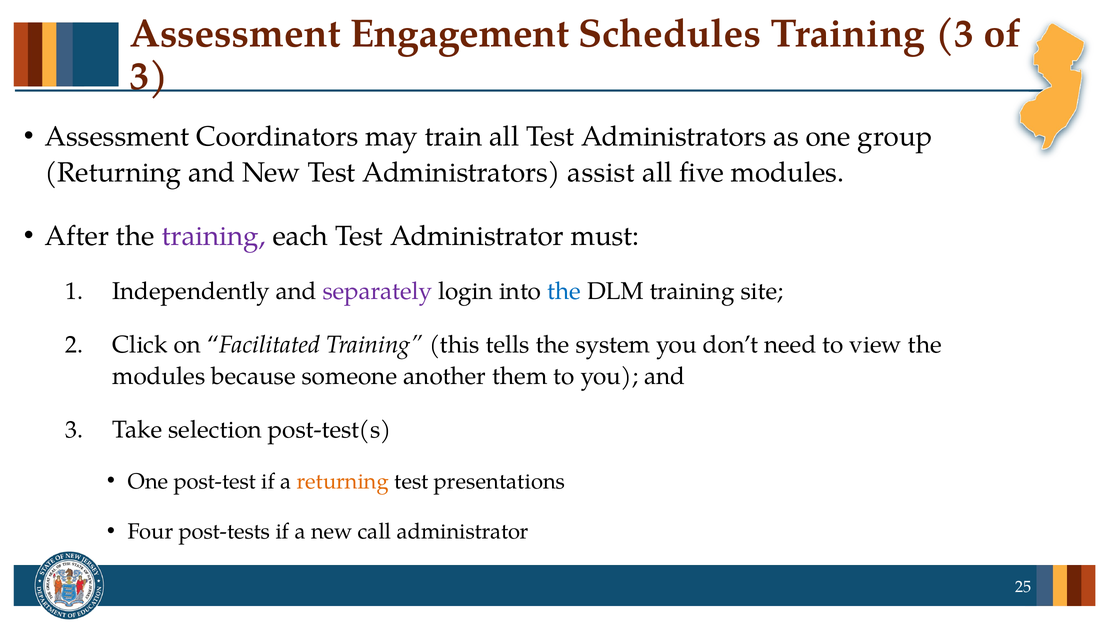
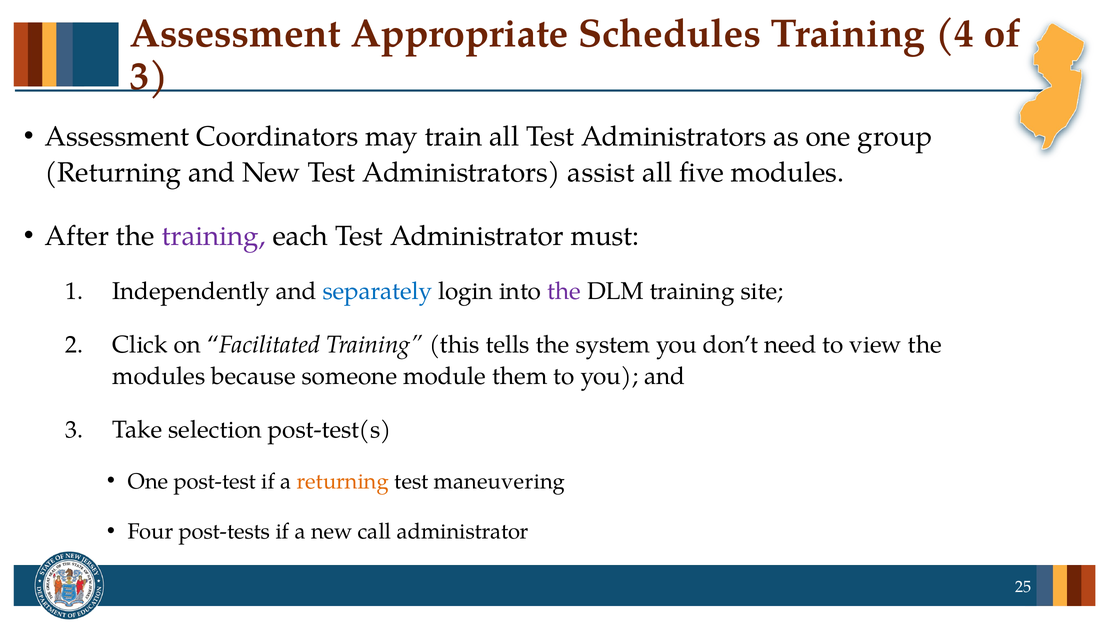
Engagement: Engagement -> Appropriate
Training 3: 3 -> 4
separately colour: purple -> blue
the at (564, 291) colour: blue -> purple
another: another -> module
presentations: presentations -> maneuvering
